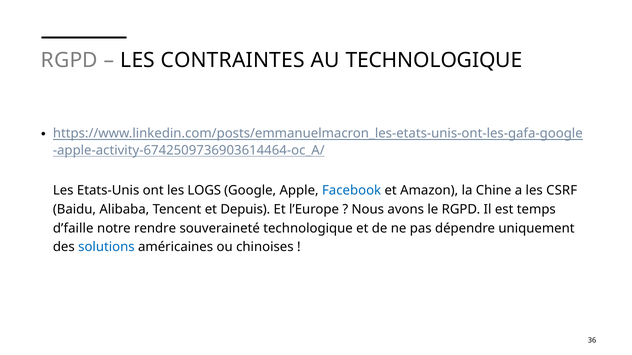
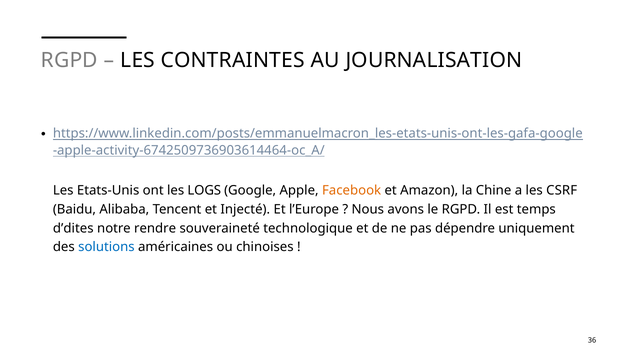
AU TECHNOLOGIQUE: TECHNOLOGIQUE -> JOURNALISATION
Facebook colour: blue -> orange
Depuis: Depuis -> Injecté
d’faille: d’faille -> d’dites
